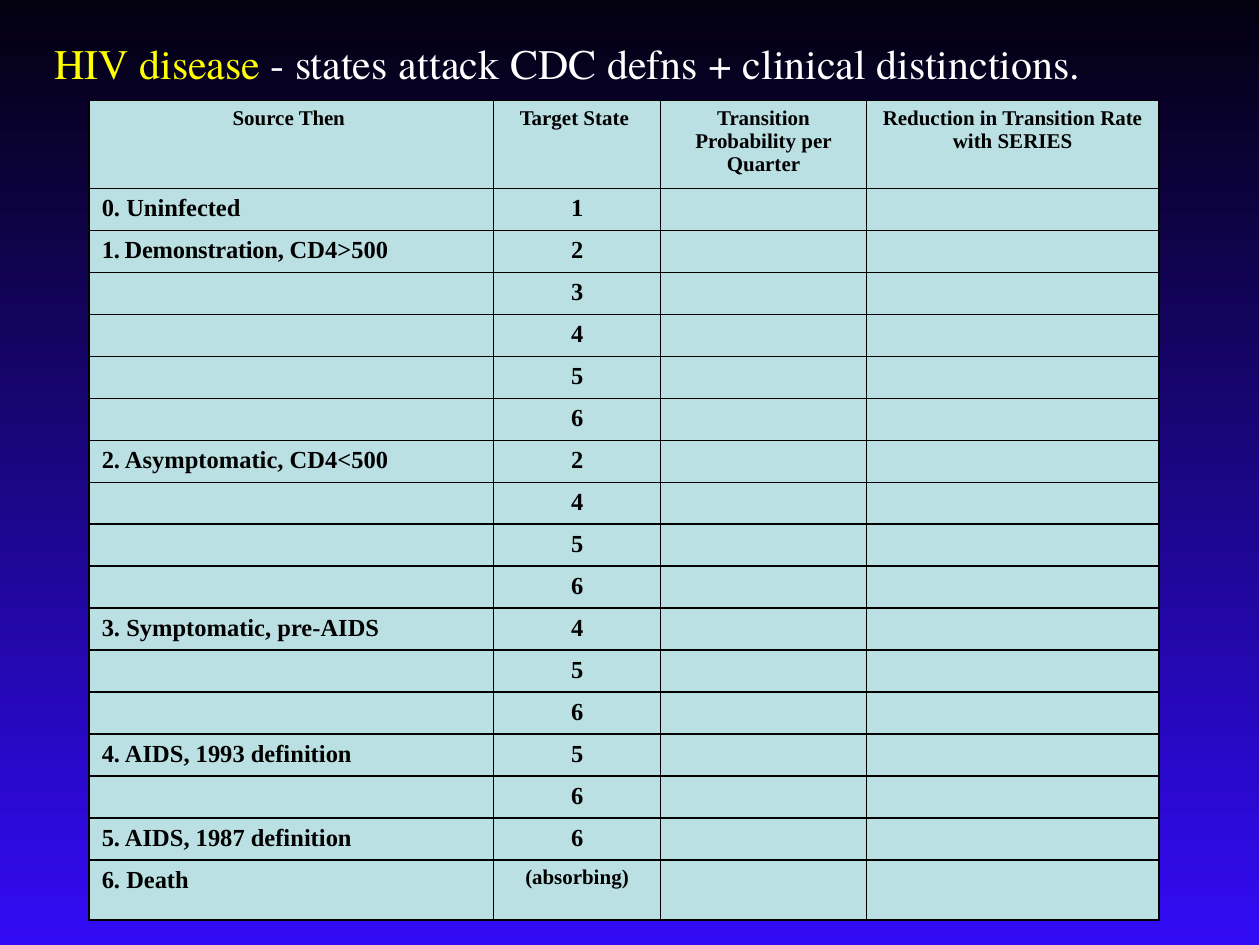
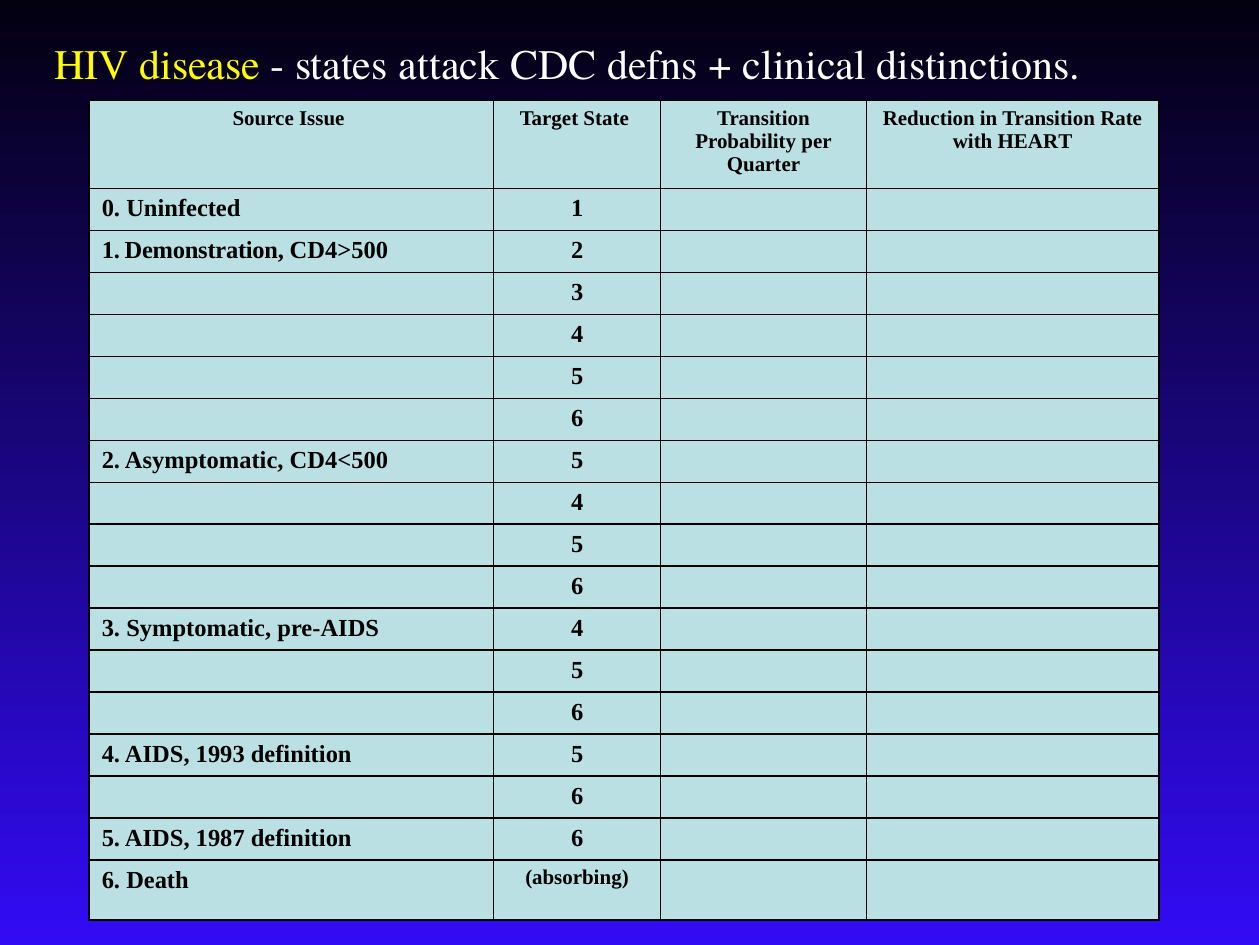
Then: Then -> Issue
SERIES: SERIES -> HEART
CD4<500 2: 2 -> 5
